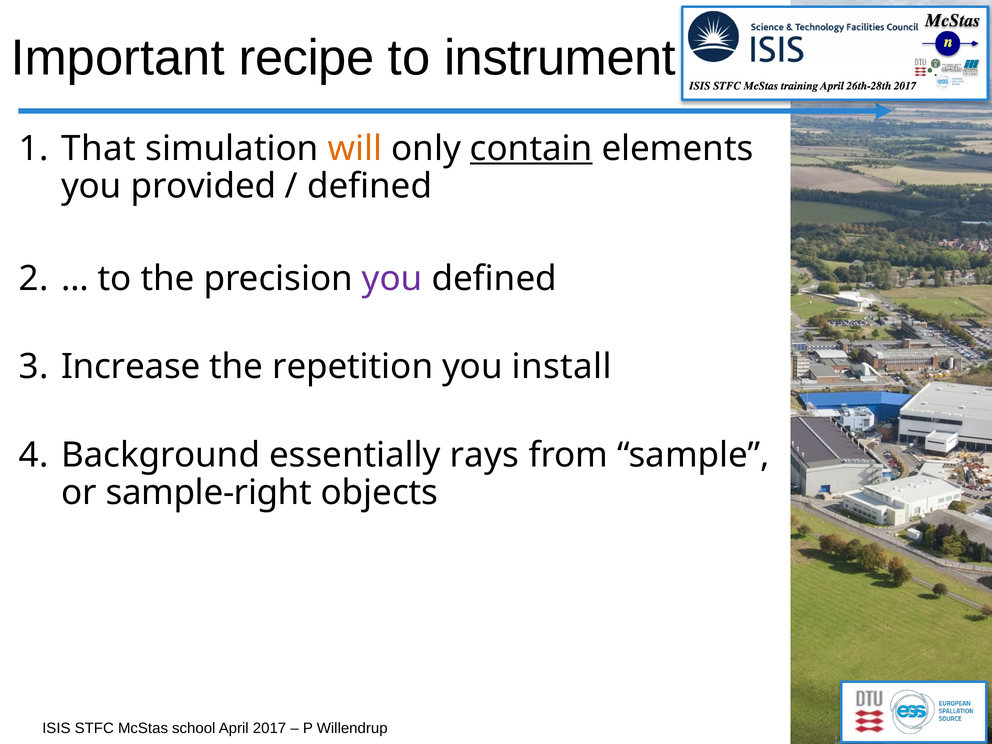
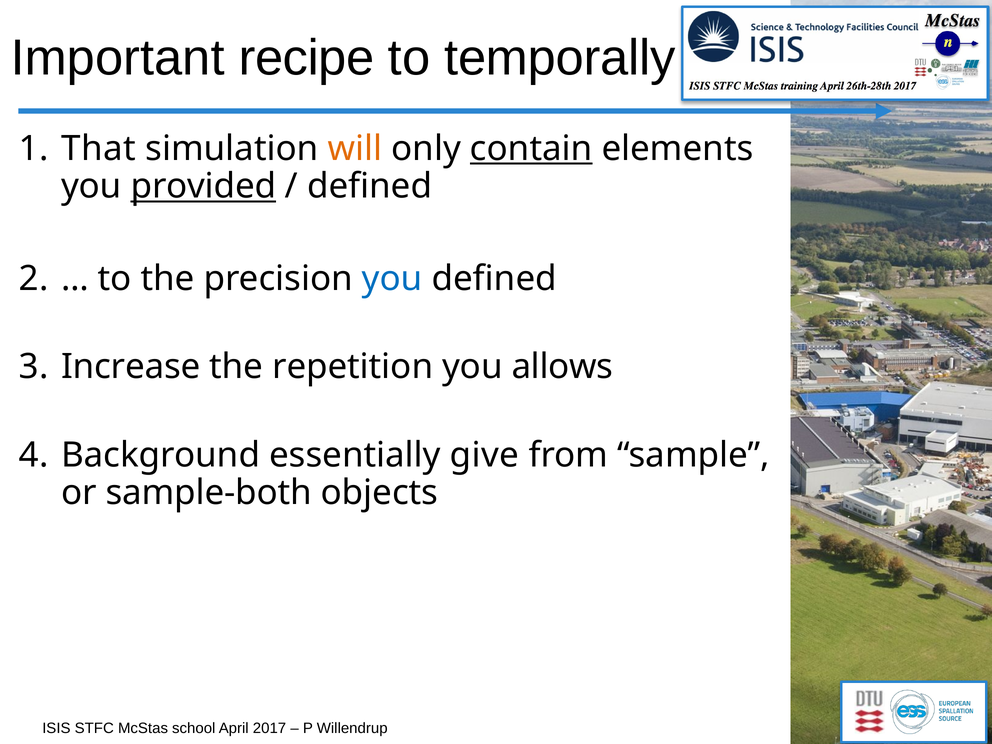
instrument: instrument -> temporally
provided underline: none -> present
you at (392, 279) colour: purple -> blue
install: install -> allows
rays: rays -> give
sample-right: sample-right -> sample-both
